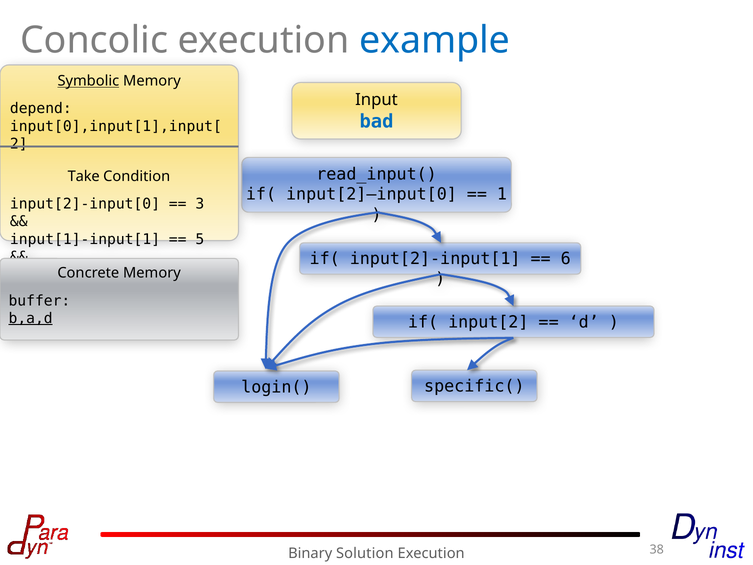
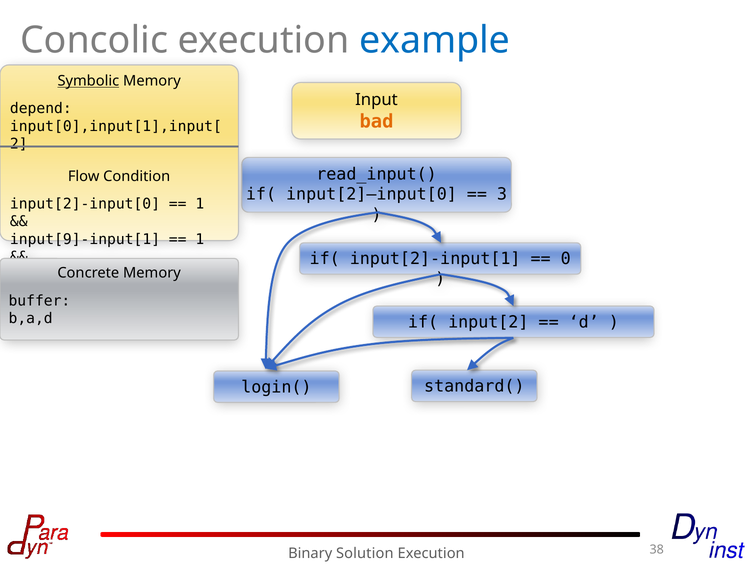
bad colour: blue -> orange
Take: Take -> Flow
1: 1 -> 3
3 at (200, 204): 3 -> 1
input[1]-input[1: input[1]-input[1 -> input[9]-input[1
5 at (200, 239): 5 -> 1
6: 6 -> 0
b,a,d underline: present -> none
specific(: specific( -> standard(
